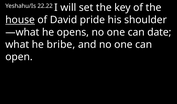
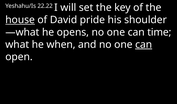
date: date -> time
bribe: bribe -> when
can at (144, 44) underline: none -> present
